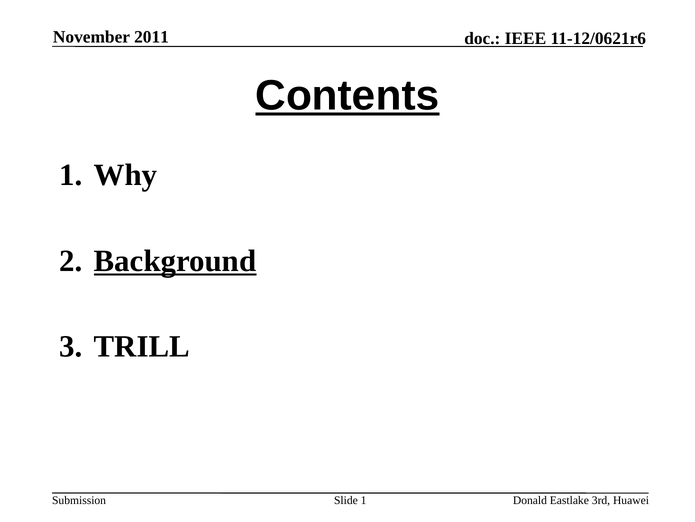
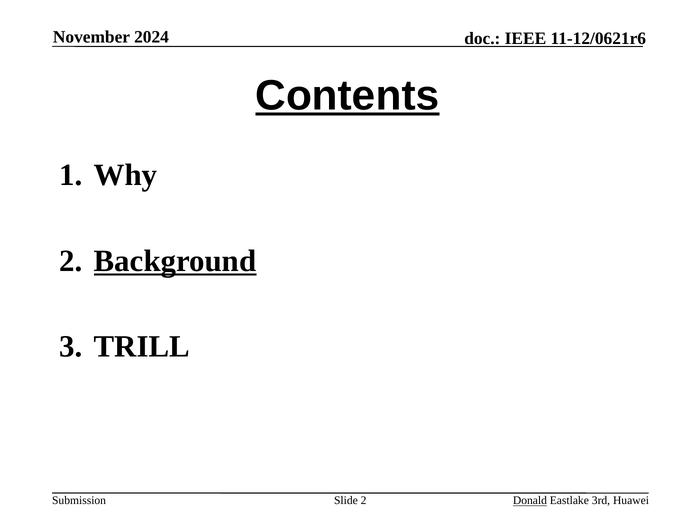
2011: 2011 -> 2024
Slide 1: 1 -> 2
Donald underline: none -> present
